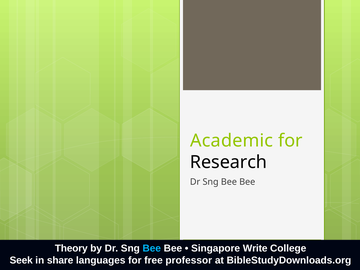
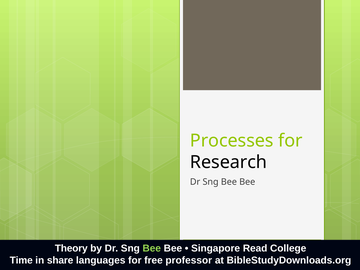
Academic: Academic -> Processes
Bee at (152, 248) colour: light blue -> light green
Write: Write -> Read
Seek: Seek -> Time
